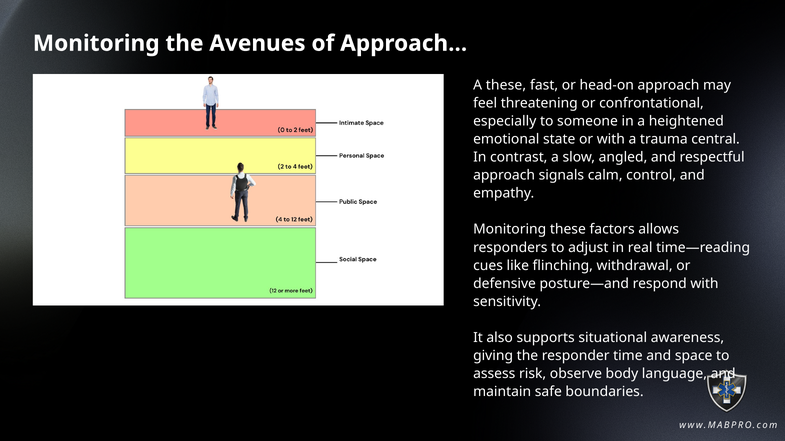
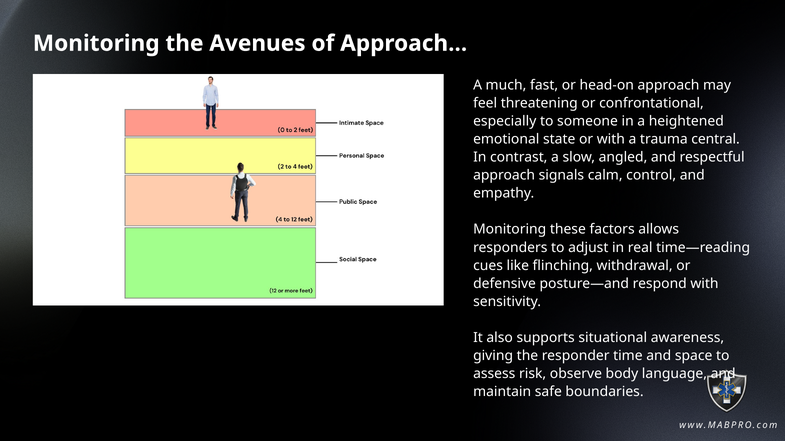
A these: these -> much
